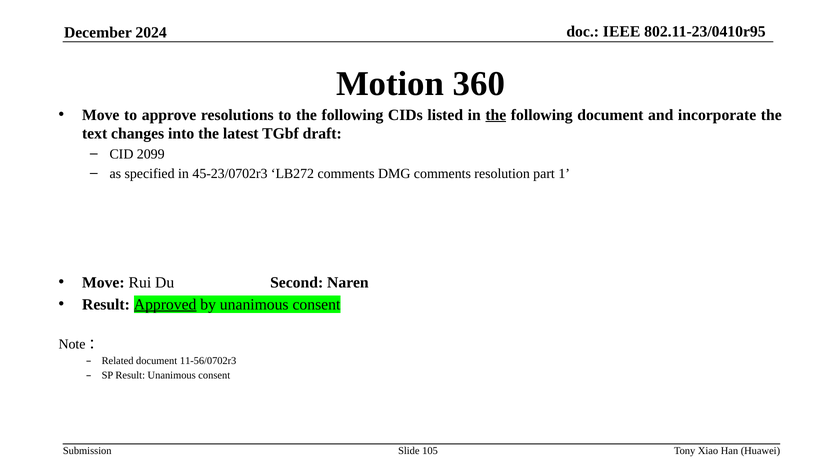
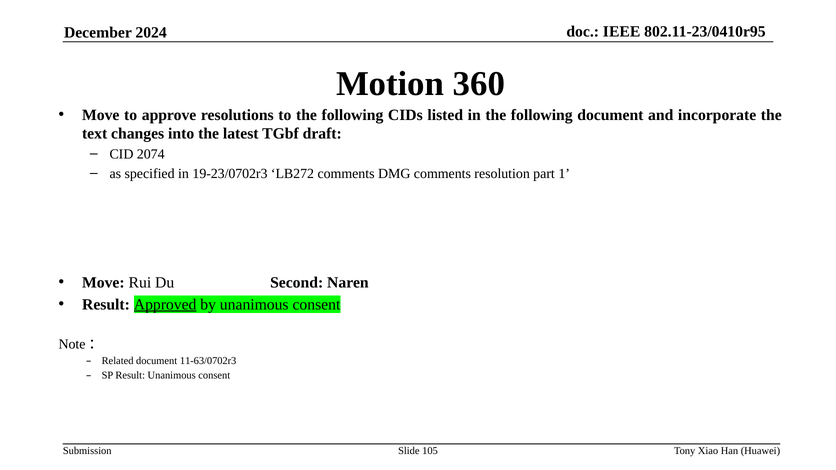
the at (496, 115) underline: present -> none
2099: 2099 -> 2074
45-23/0702r3: 45-23/0702r3 -> 19-23/0702r3
11-56/0702r3: 11-56/0702r3 -> 11-63/0702r3
